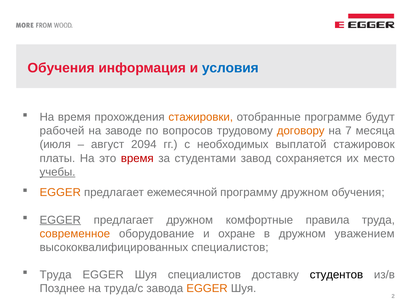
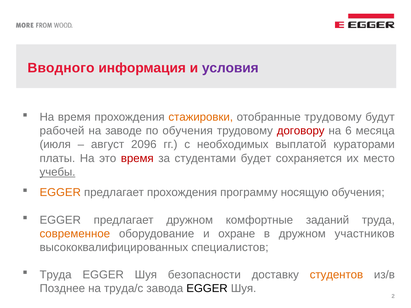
Обучения at (61, 68): Обучения -> Вводного
условия colour: blue -> purple
отобранные программе: программе -> трудовому
по вопросов: вопросов -> обучения
договору colour: orange -> red
7: 7 -> 6
2094: 2094 -> 2096
стажировок: стажировок -> кураторами
завод: завод -> будет
предлагает ежемесячной: ежемесячной -> прохождения
программу дружном: дружном -> носящую
EGGER at (60, 220) underline: present -> none
правила: правила -> заданий
уважением: уважением -> участников
Шуя специалистов: специалистов -> безопасности
студентов colour: black -> orange
EGGER at (207, 289) colour: orange -> black
